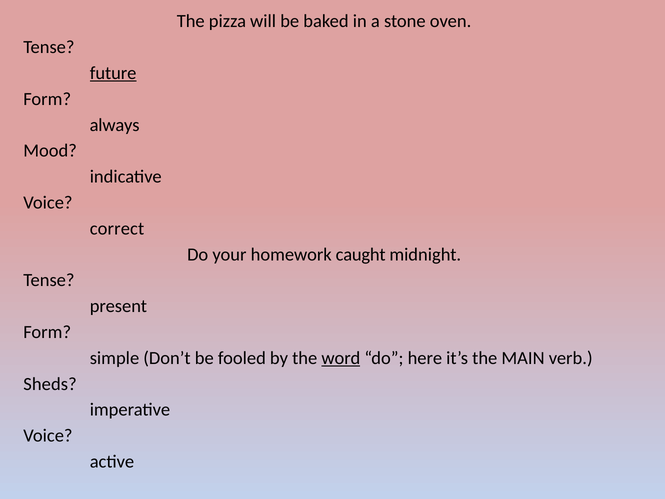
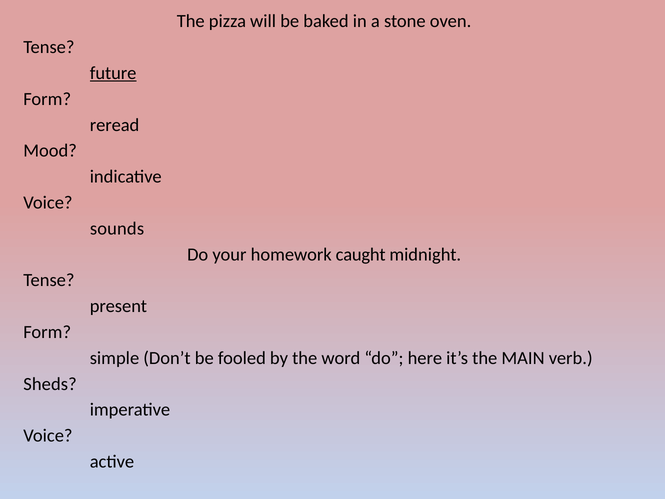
always: always -> reread
correct: correct -> sounds
word underline: present -> none
